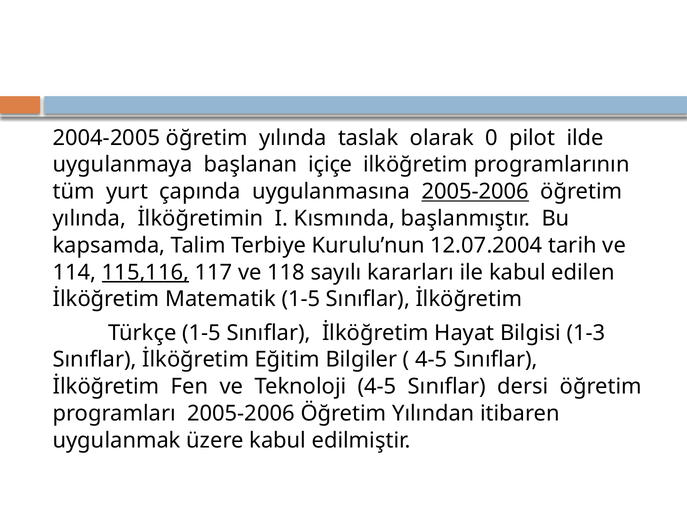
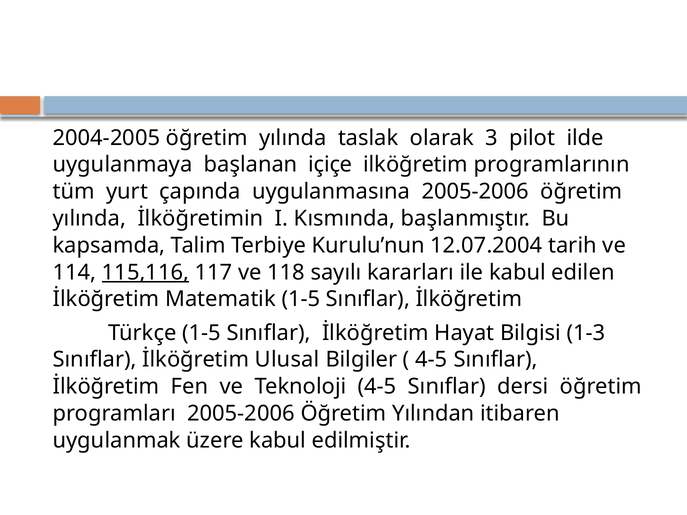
0: 0 -> 3
2005-2006 at (475, 192) underline: present -> none
Eğitim: Eğitim -> Ulusal
